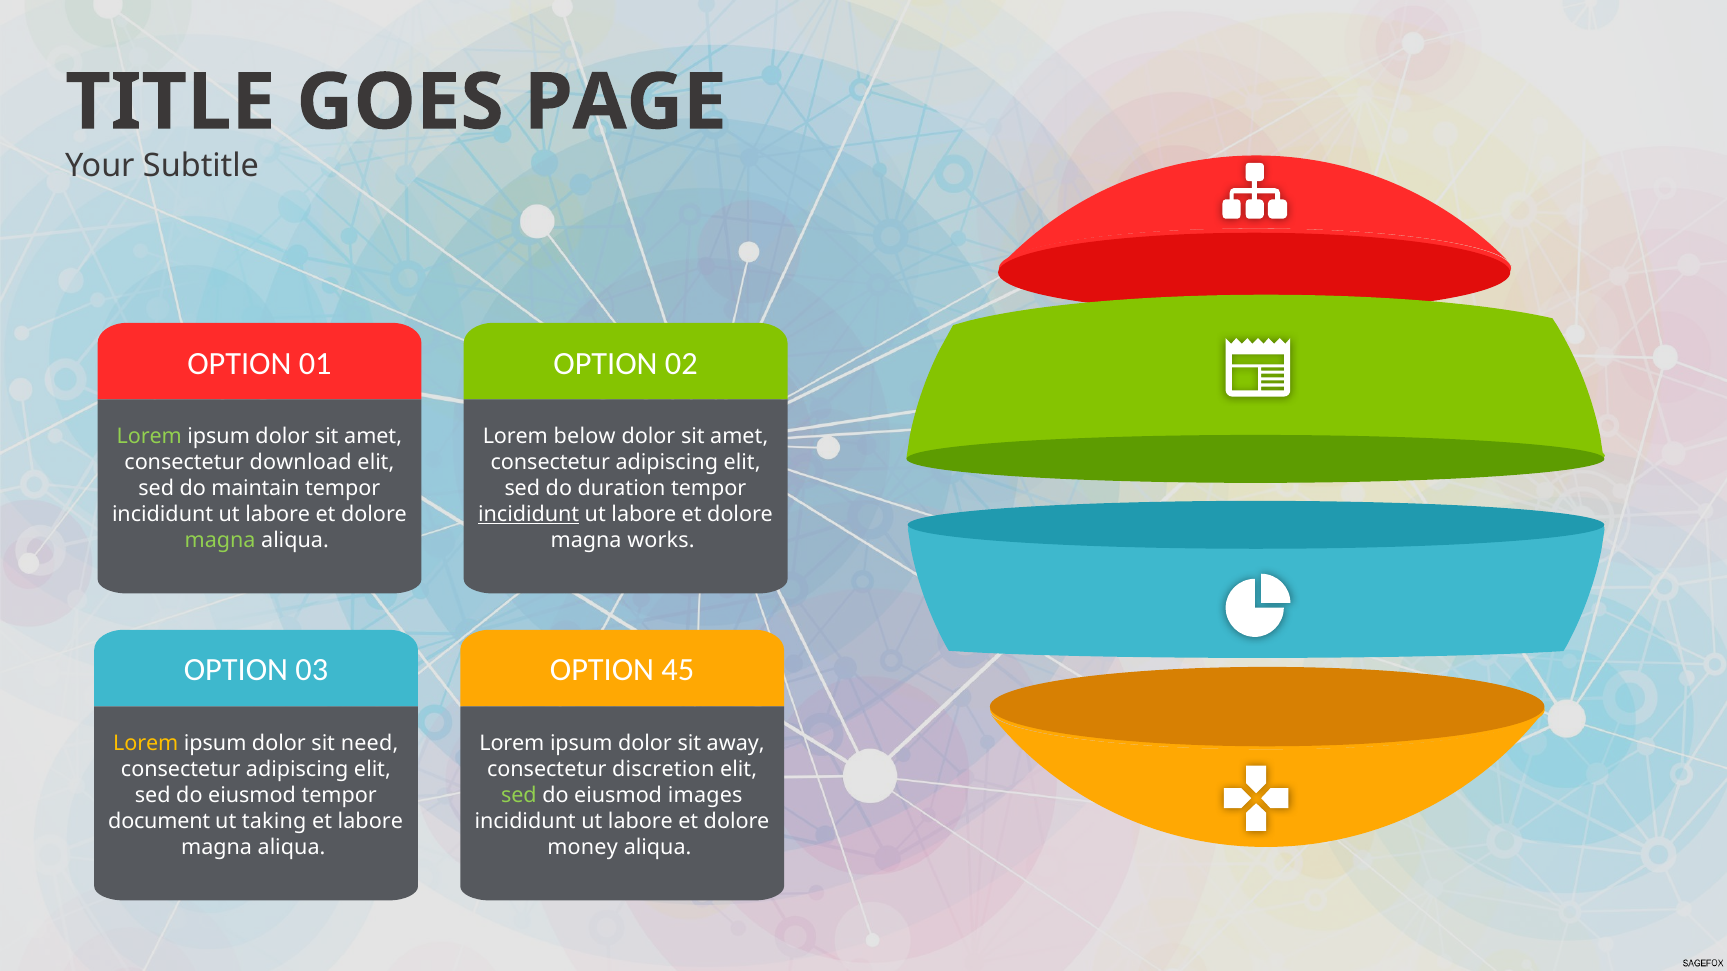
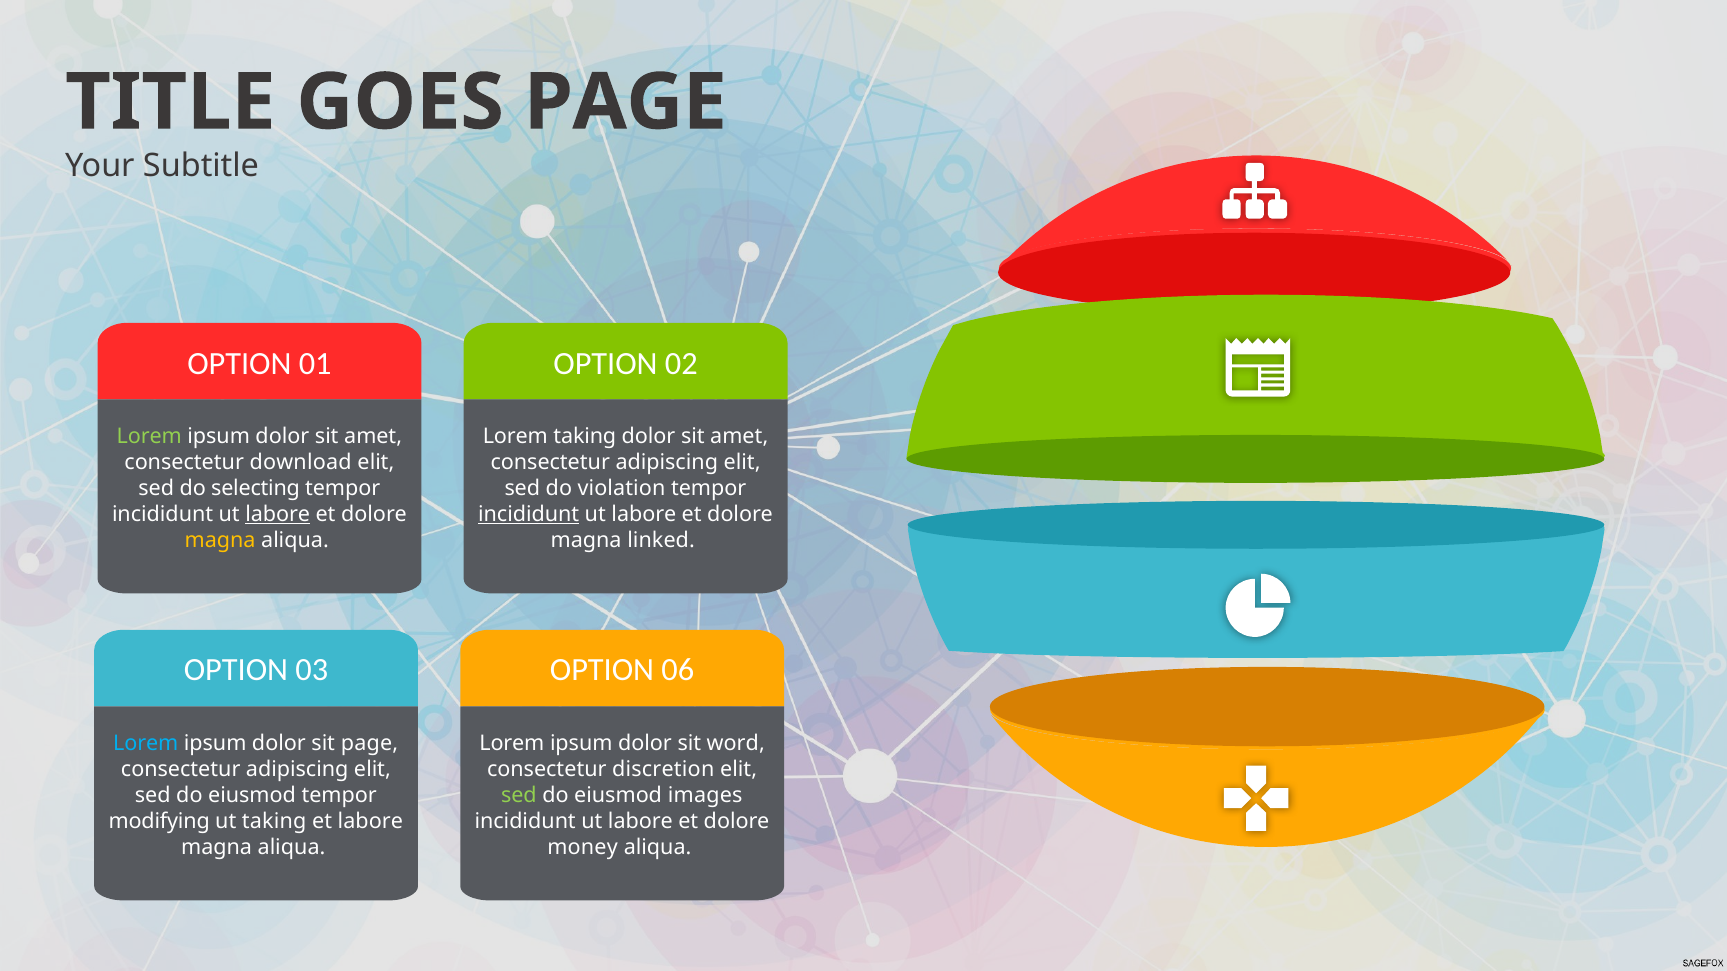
Lorem below: below -> taking
maintain: maintain -> selecting
duration: duration -> violation
labore at (278, 515) underline: none -> present
magna at (220, 541) colour: light green -> yellow
works: works -> linked
45: 45 -> 06
Lorem at (146, 744) colour: yellow -> light blue
sit need: need -> page
away: away -> word
document: document -> modifying
